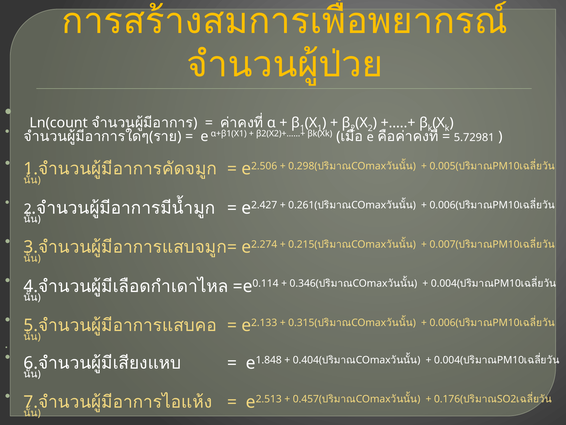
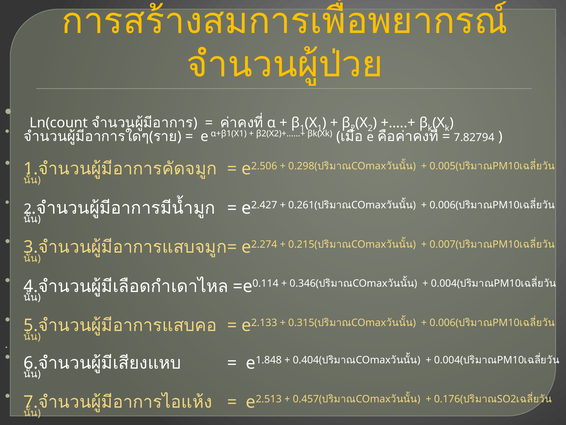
5.72981: 5.72981 -> 7.82794
